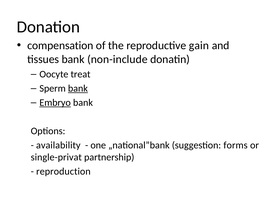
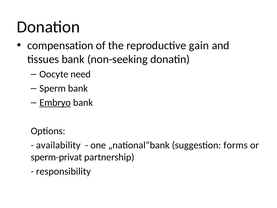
non-include: non-include -> non-seeking
treat: treat -> need
bank at (78, 88) underline: present -> none
single-privat: single-privat -> sperm-privat
reproduction: reproduction -> responsibility
